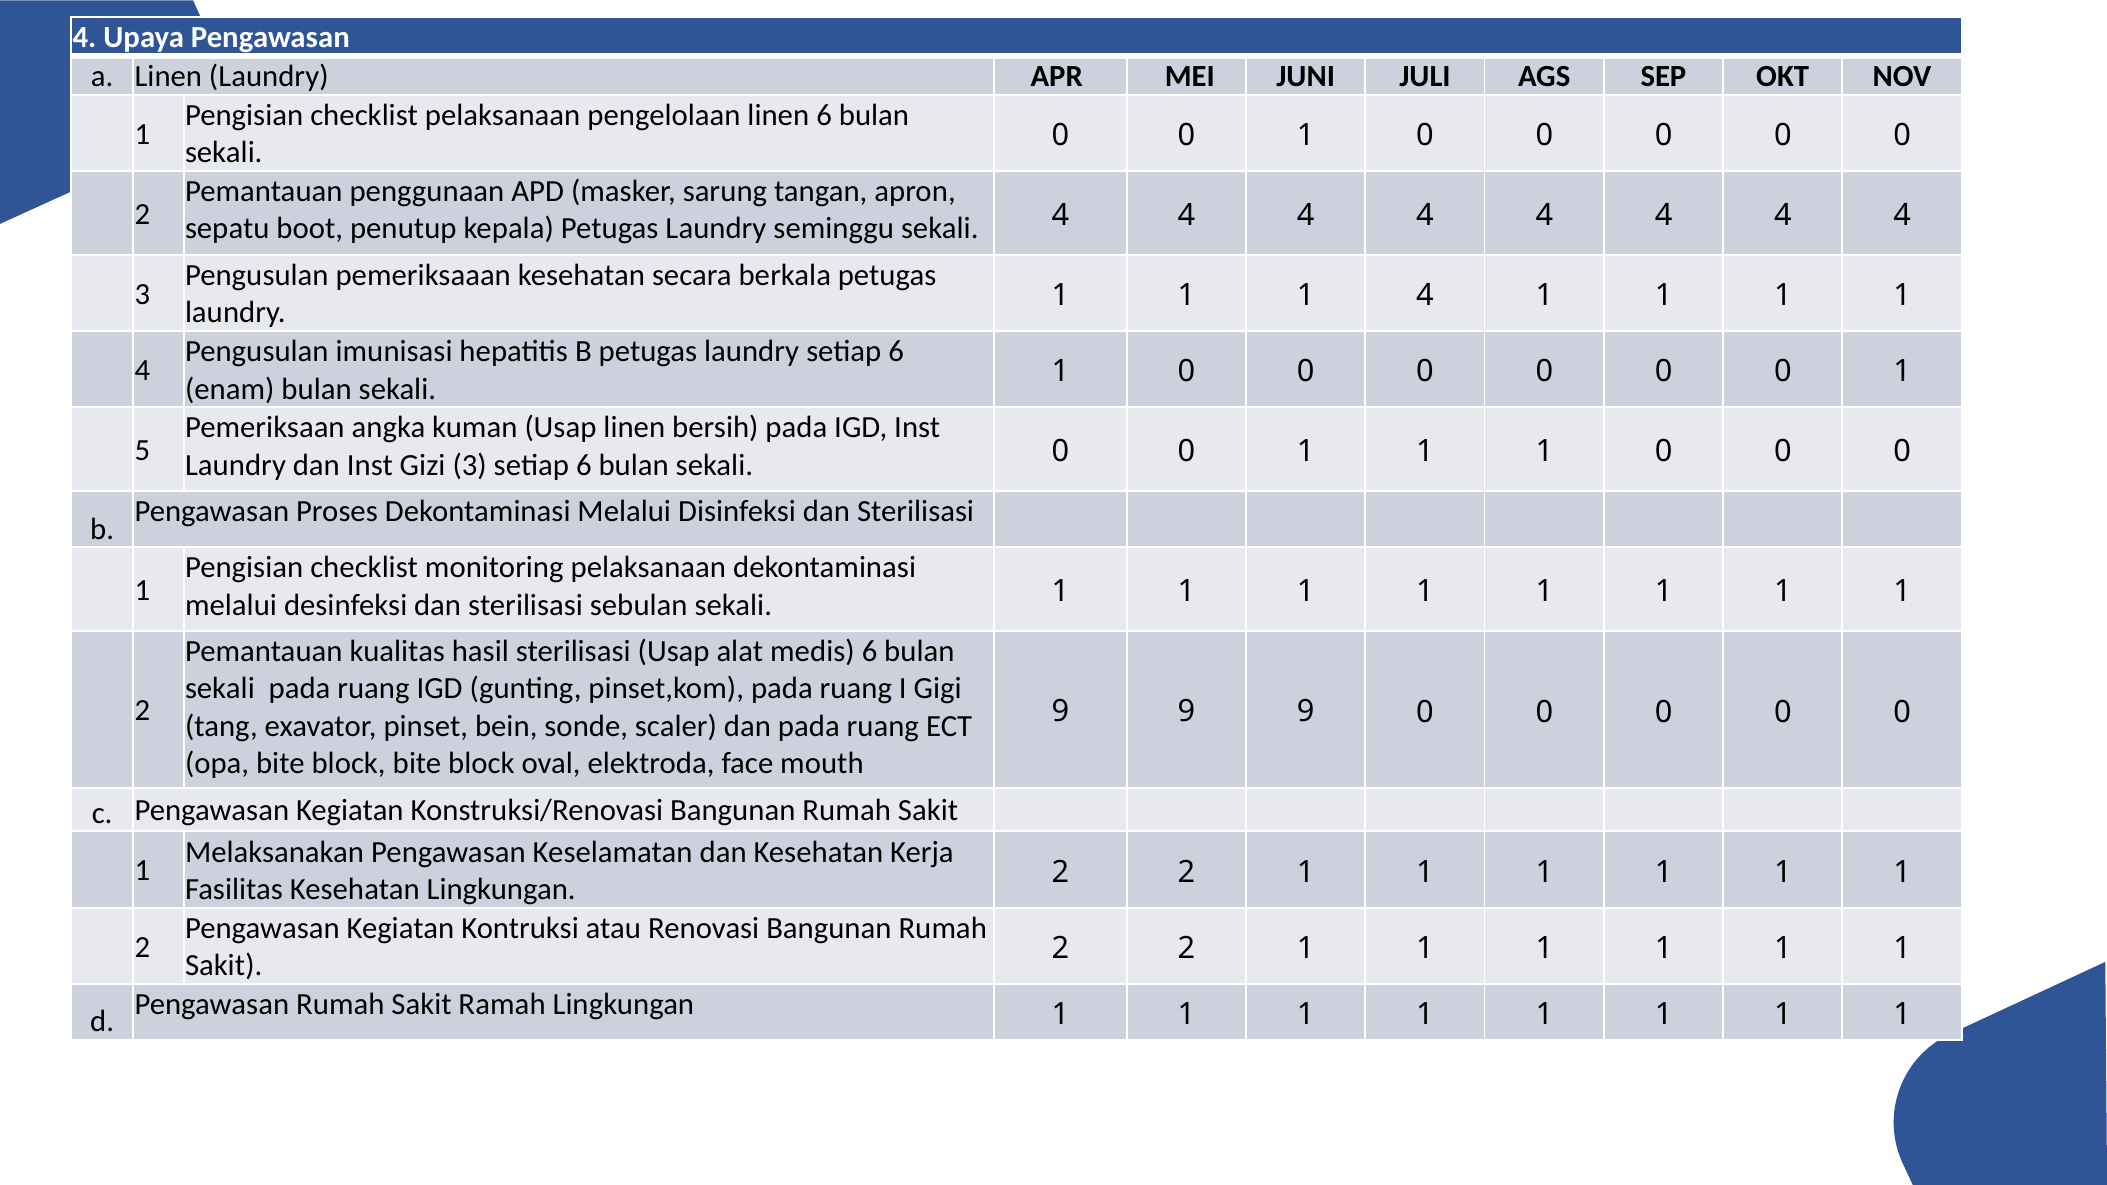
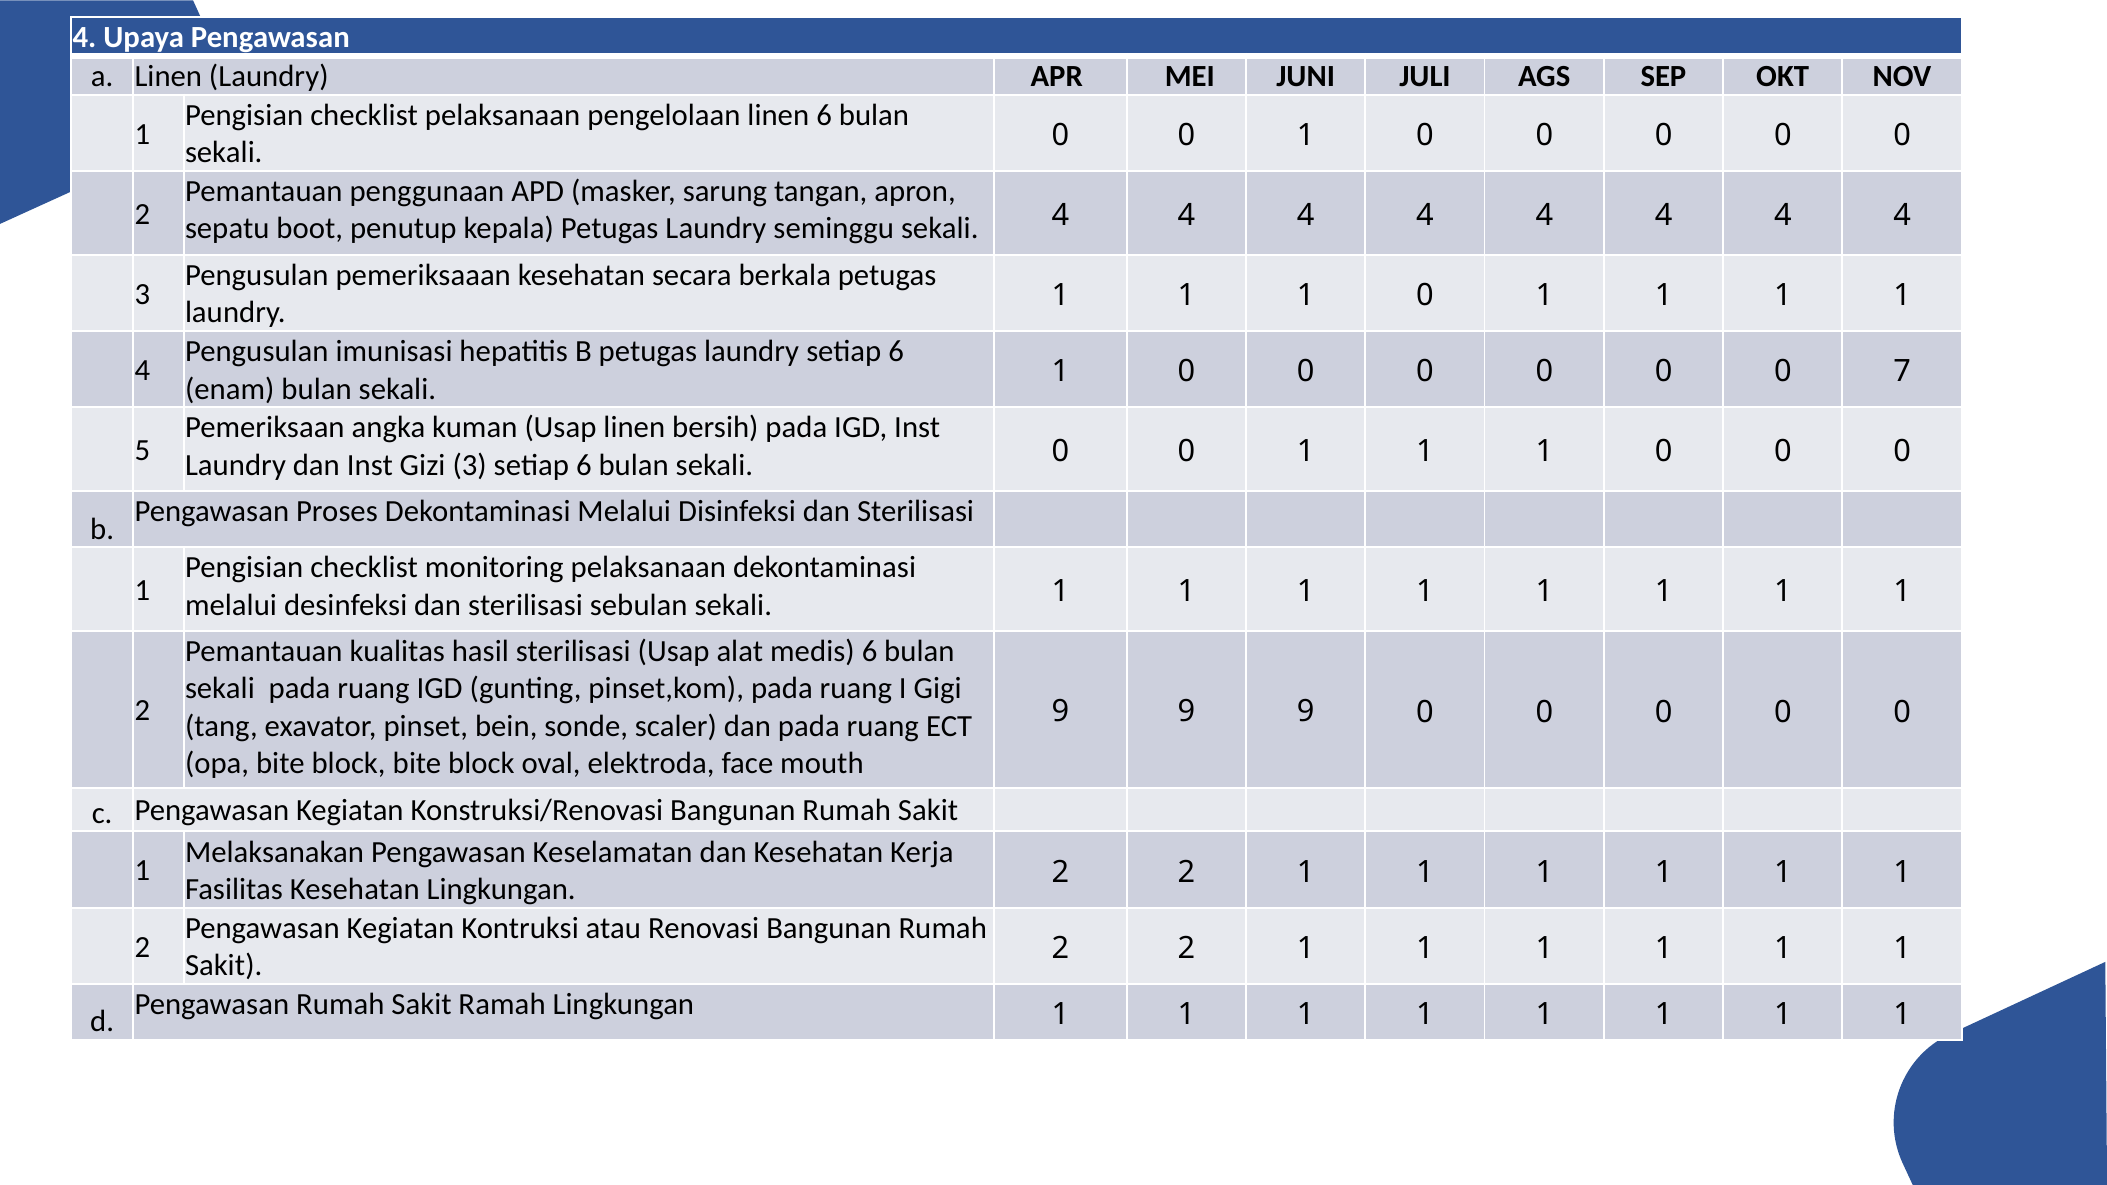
4 at (1425, 296): 4 -> 0
0 0 0 1: 1 -> 7
